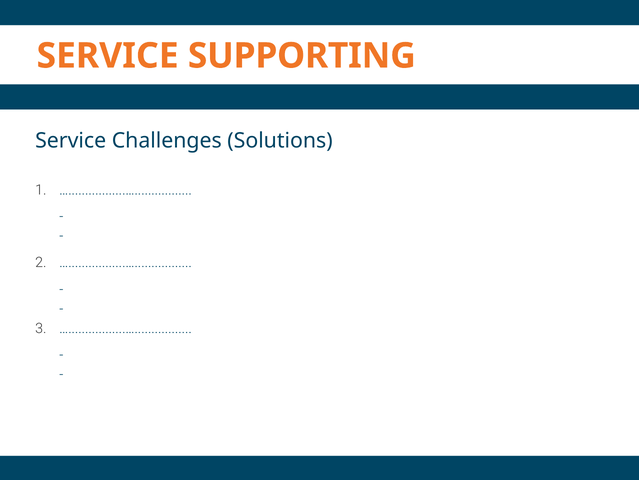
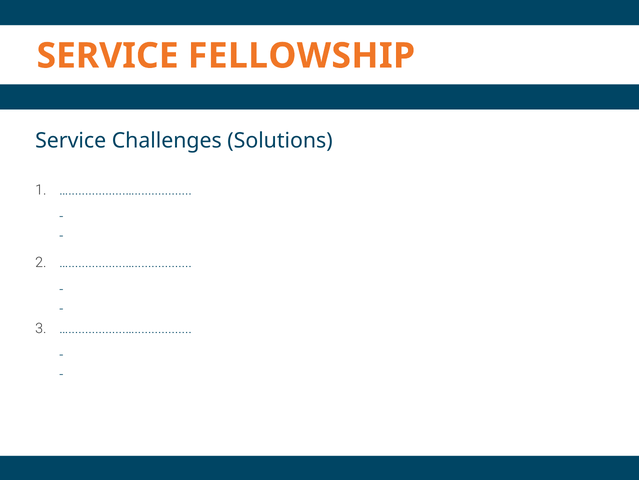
SUPPORTING: SUPPORTING -> FELLOWSHIP
